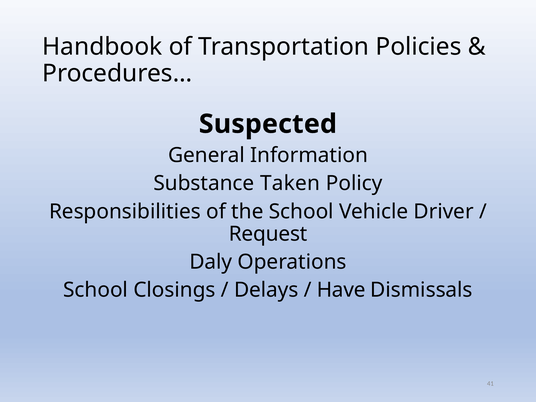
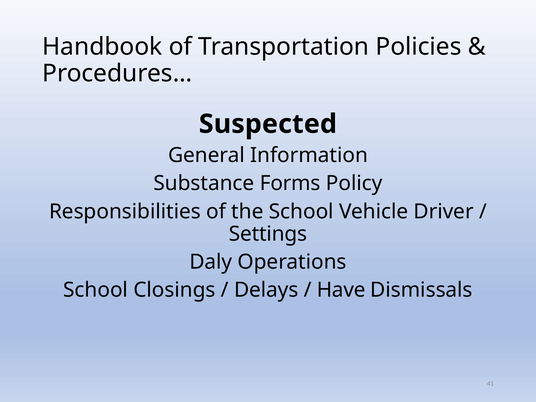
Taken: Taken -> Forms
Request: Request -> Settings
